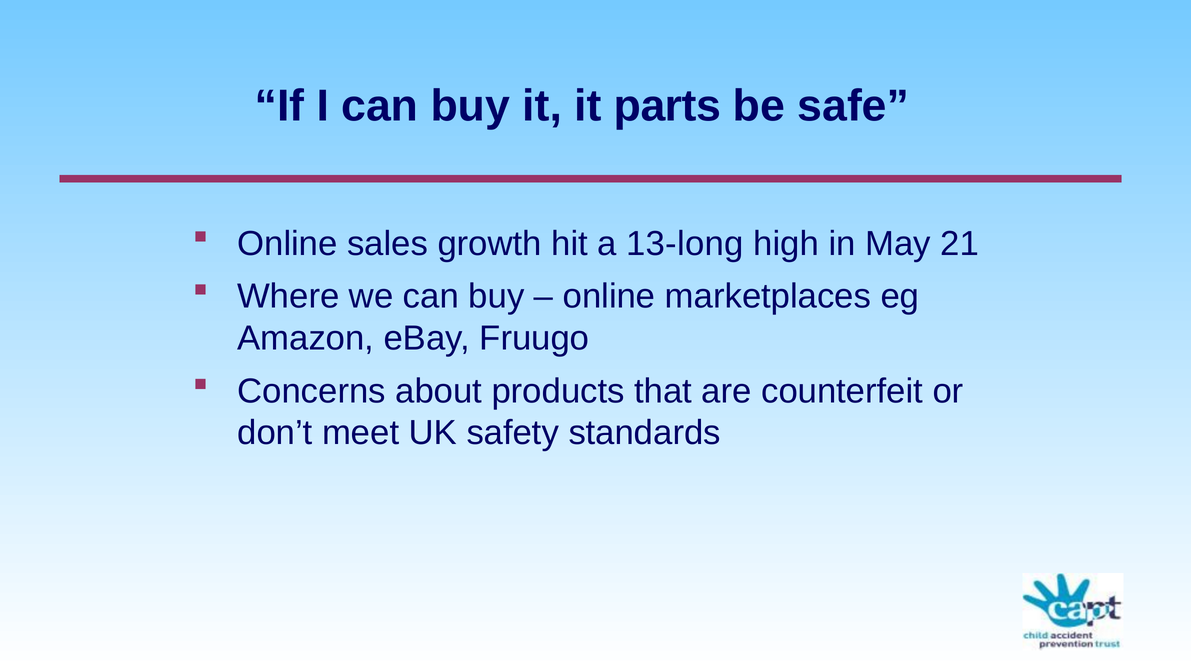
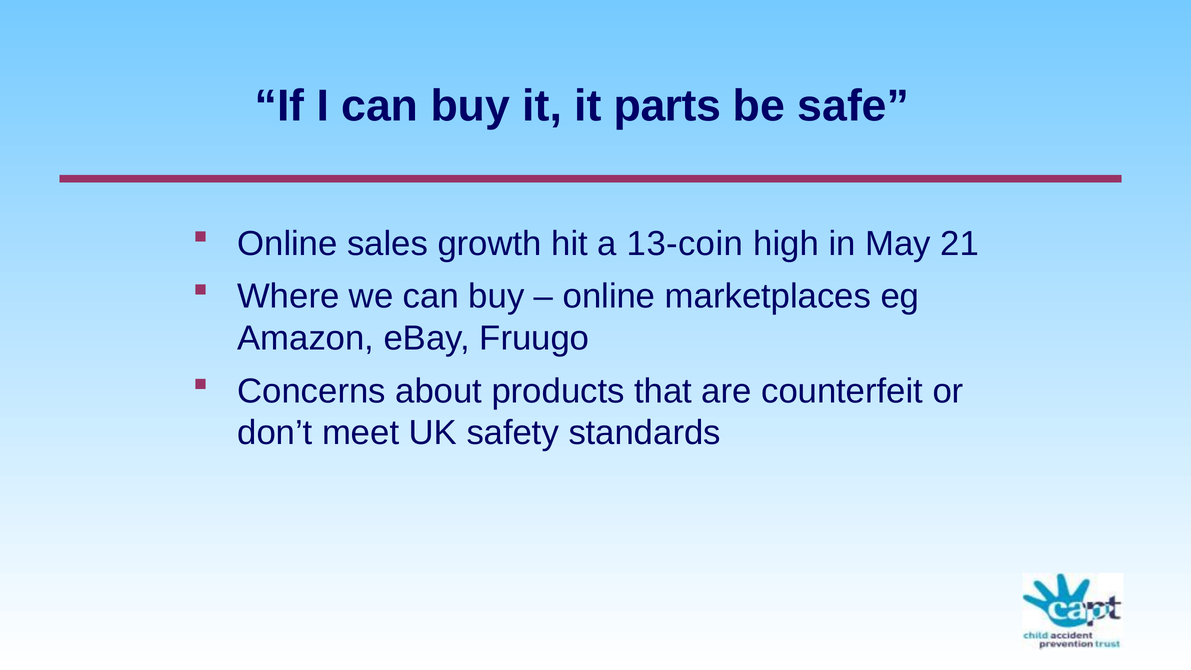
13-long: 13-long -> 13-coin
